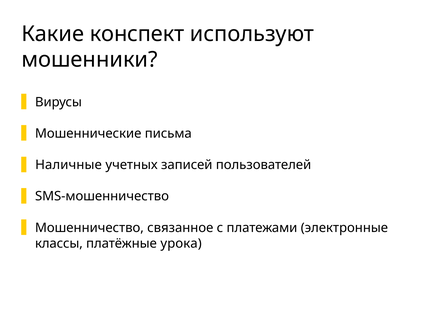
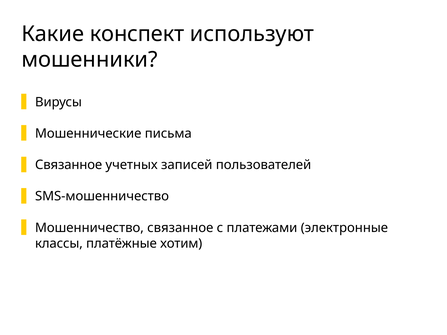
Наличные at (68, 165): Наличные -> Связанное
урока: урока -> хотим
